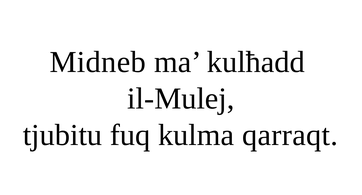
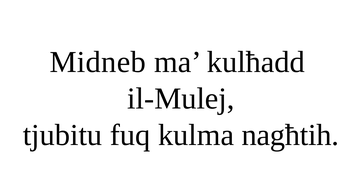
qarraqt: qarraqt -> nagħtih
